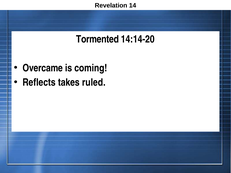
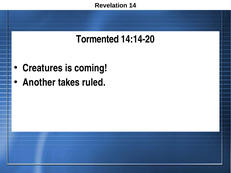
Overcame: Overcame -> Creatures
Reflects: Reflects -> Another
